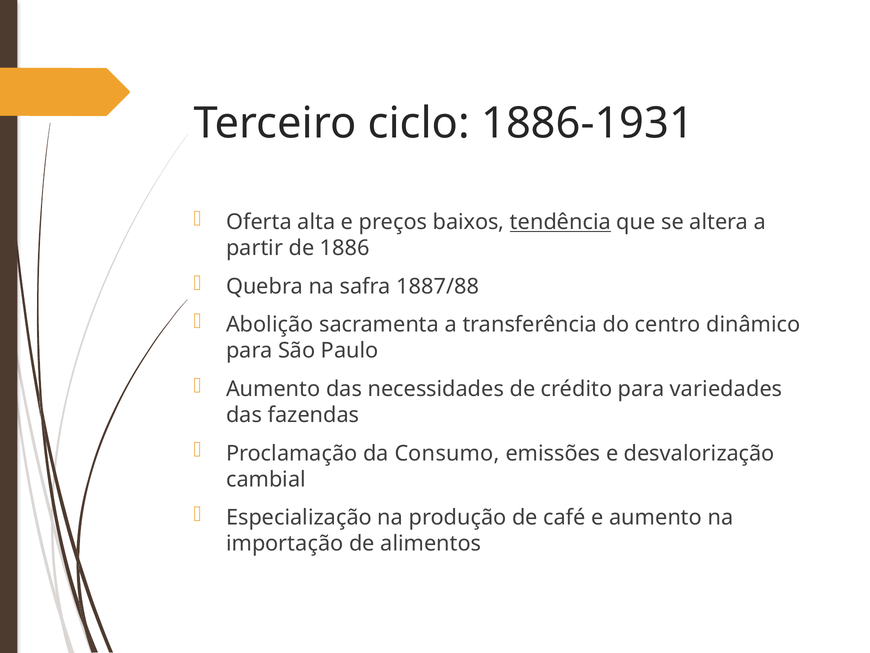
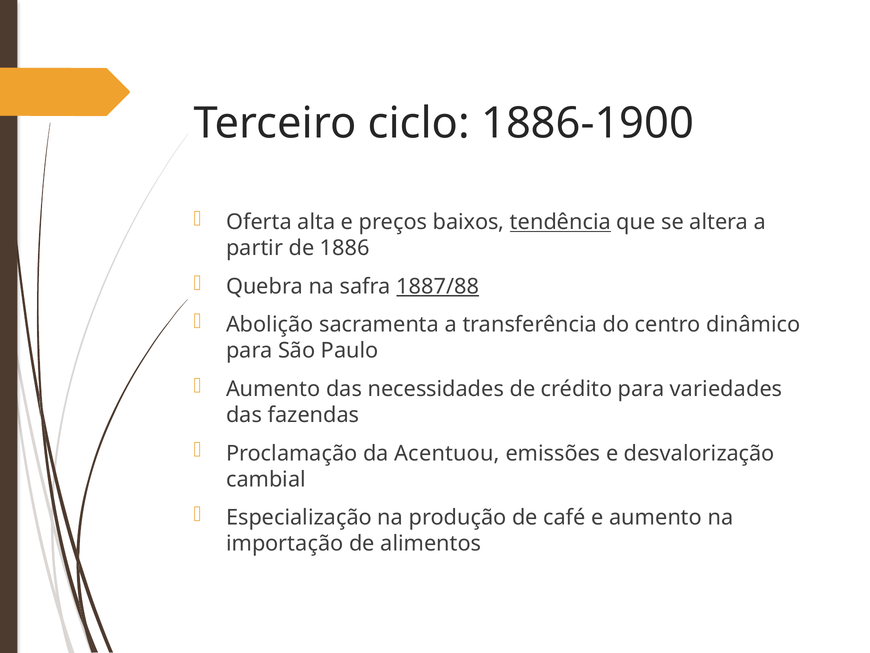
1886-1931: 1886-1931 -> 1886-1900
1887/88 underline: none -> present
Consumo: Consumo -> Acentuou
